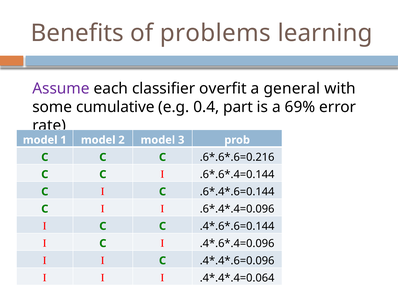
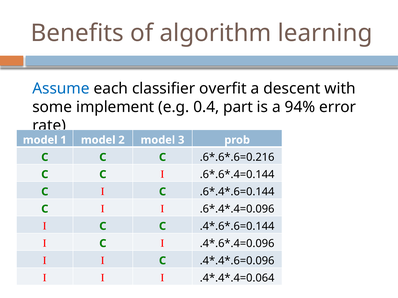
problems: problems -> algorithm
Assume colour: purple -> blue
general: general -> descent
cumulative: cumulative -> implement
69%: 69% -> 94%
